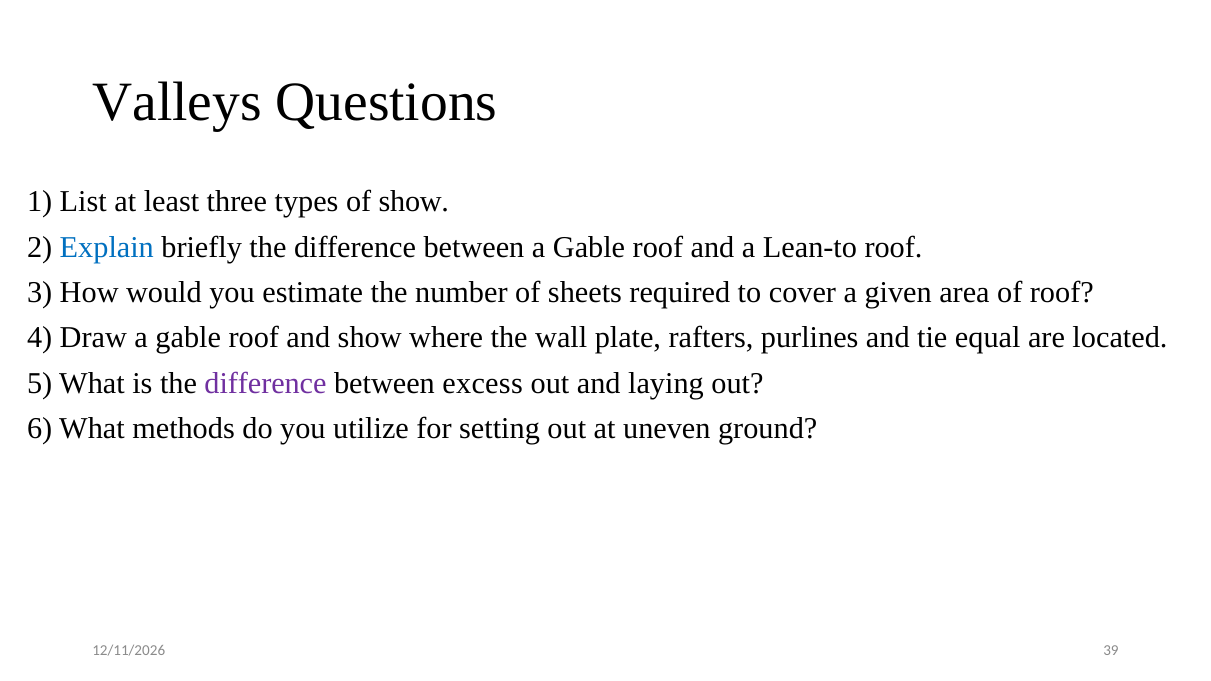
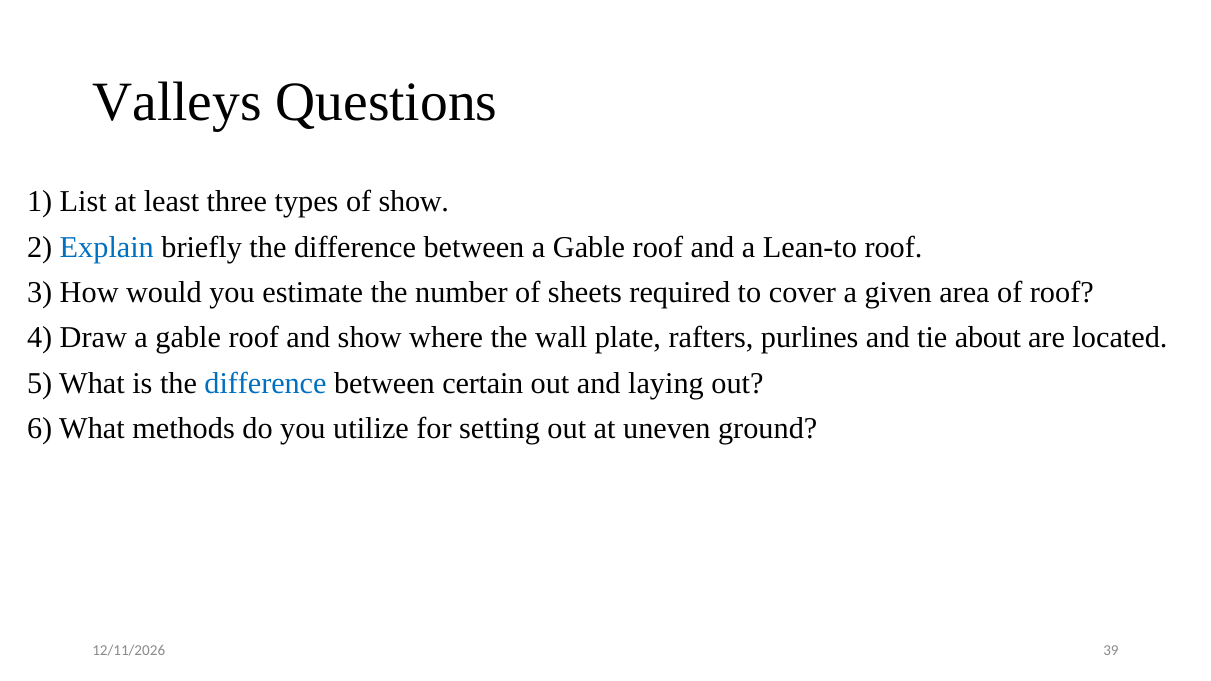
equal: equal -> about
difference at (265, 383) colour: purple -> blue
excess: excess -> certain
